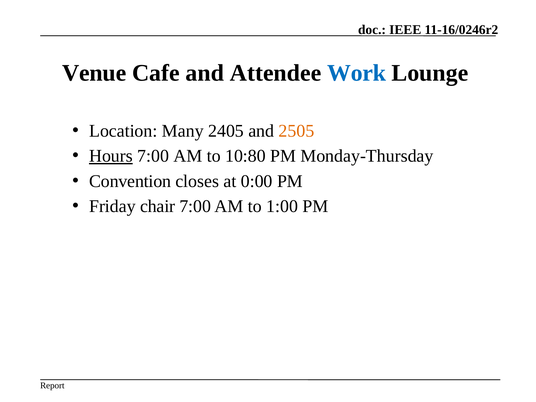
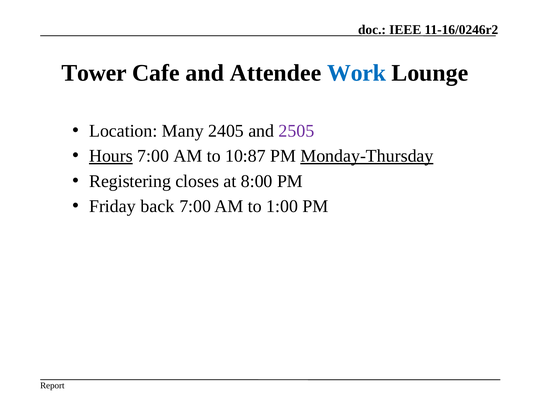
Venue: Venue -> Tower
2505 colour: orange -> purple
10:80: 10:80 -> 10:87
Monday-Thursday underline: none -> present
Convention: Convention -> Registering
0:00: 0:00 -> 8:00
chair: chair -> back
